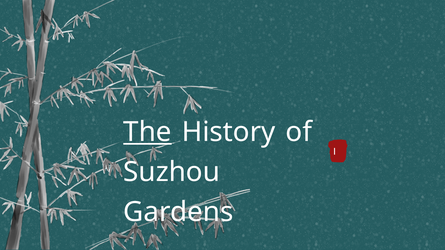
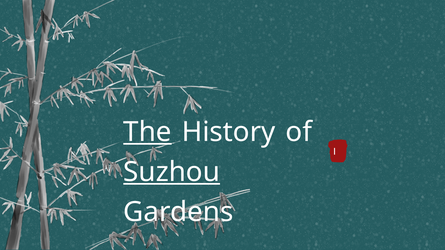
Suzhou underline: none -> present
